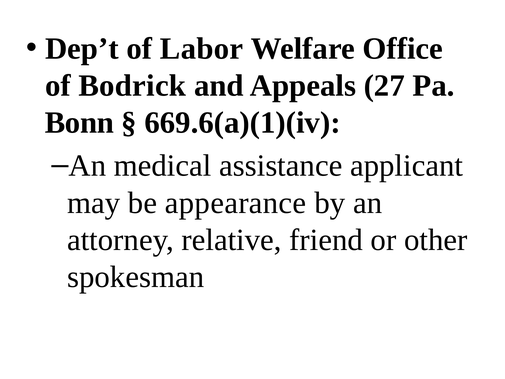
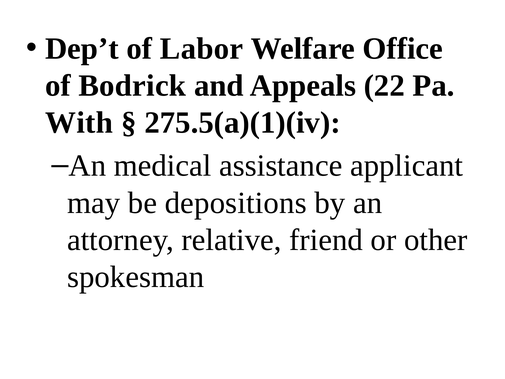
27: 27 -> 22
Bonn: Bonn -> With
669.6(a)(1)(iv: 669.6(a)(1)(iv -> 275.5(a)(1)(iv
appearance: appearance -> depositions
